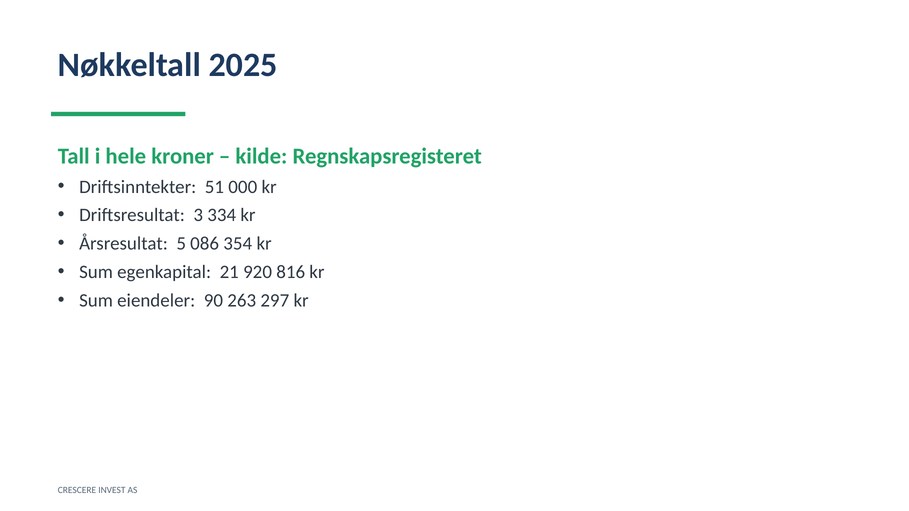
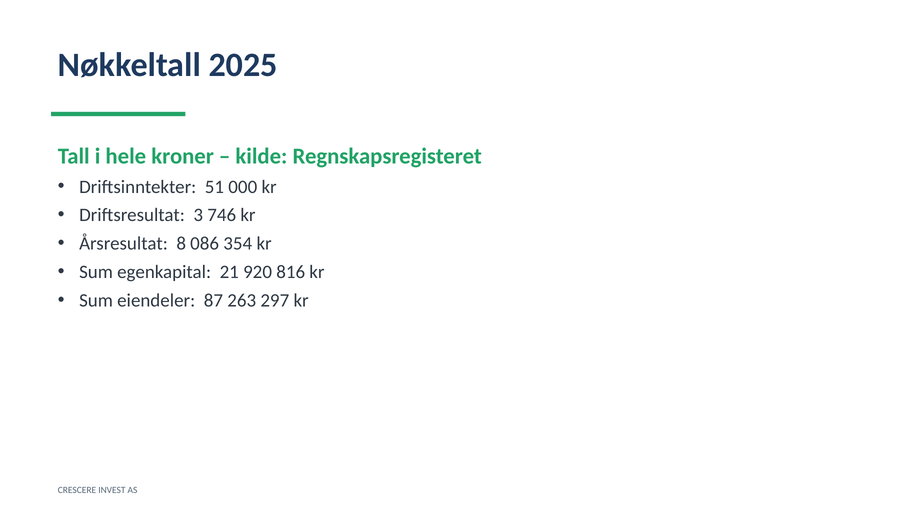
334: 334 -> 746
5: 5 -> 8
90: 90 -> 87
